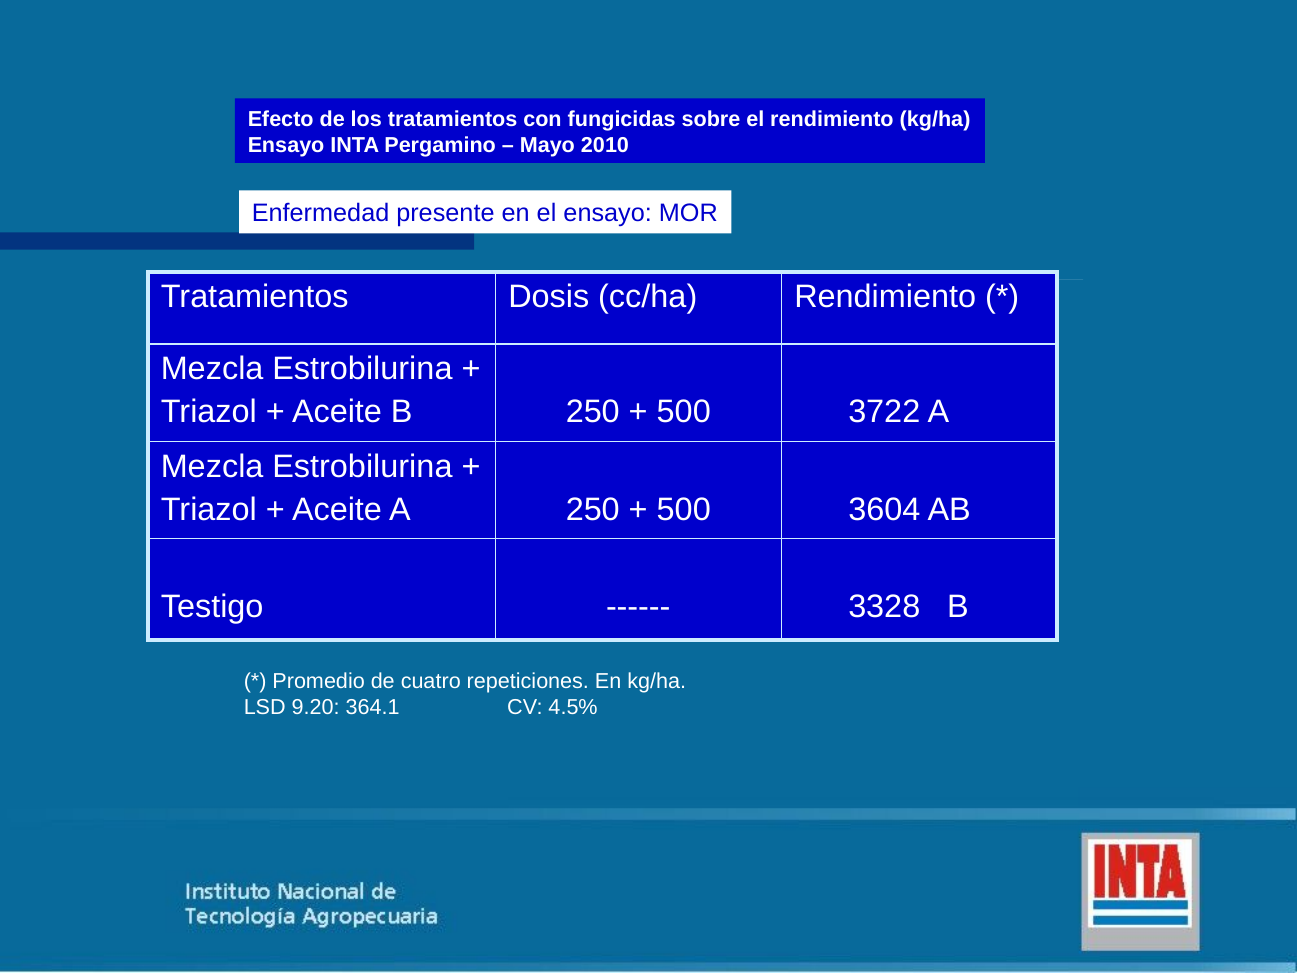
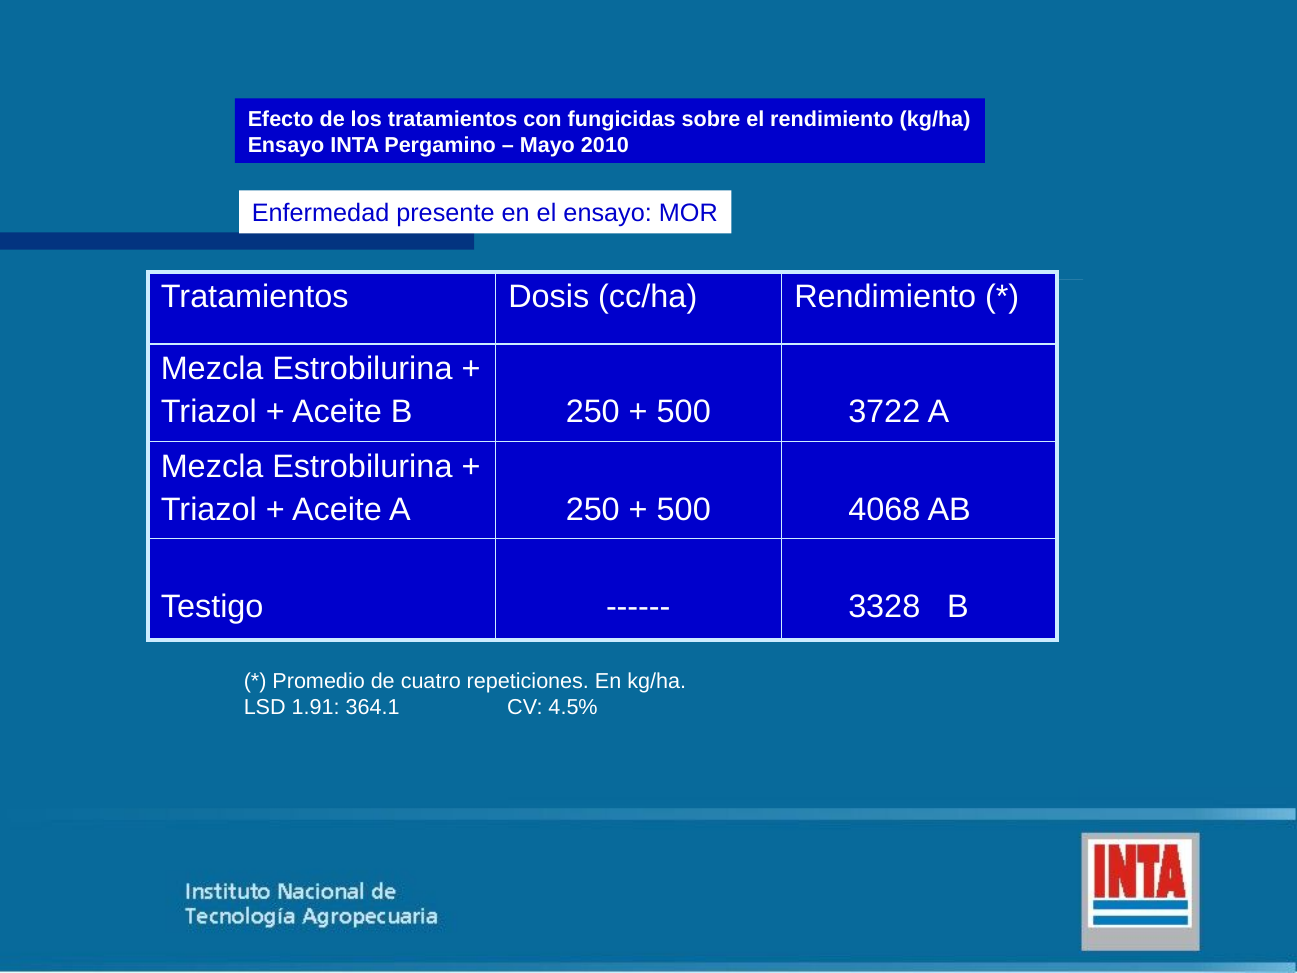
3604: 3604 -> 4068
9.20: 9.20 -> 1.91
